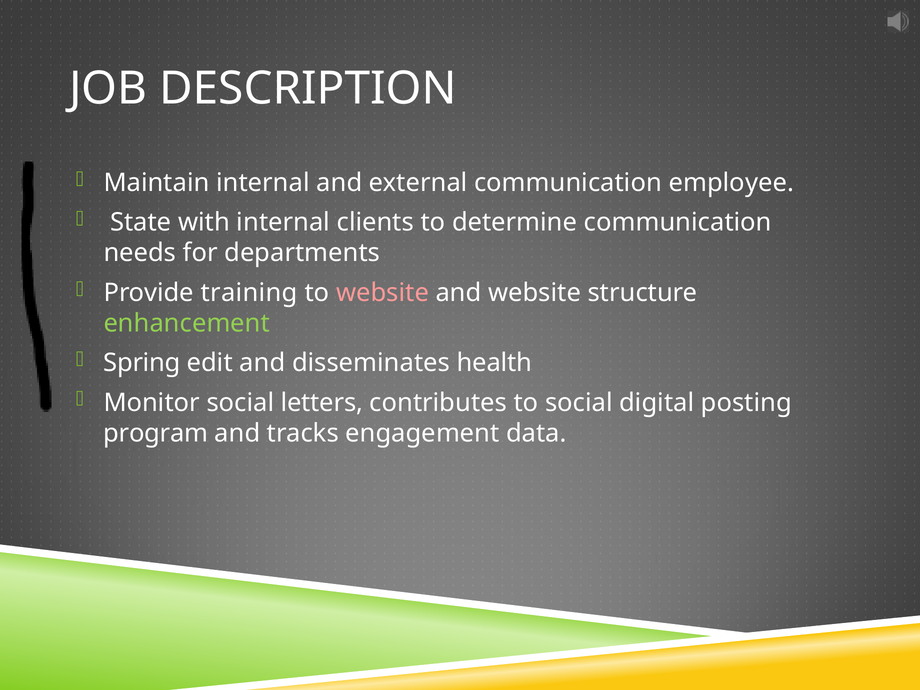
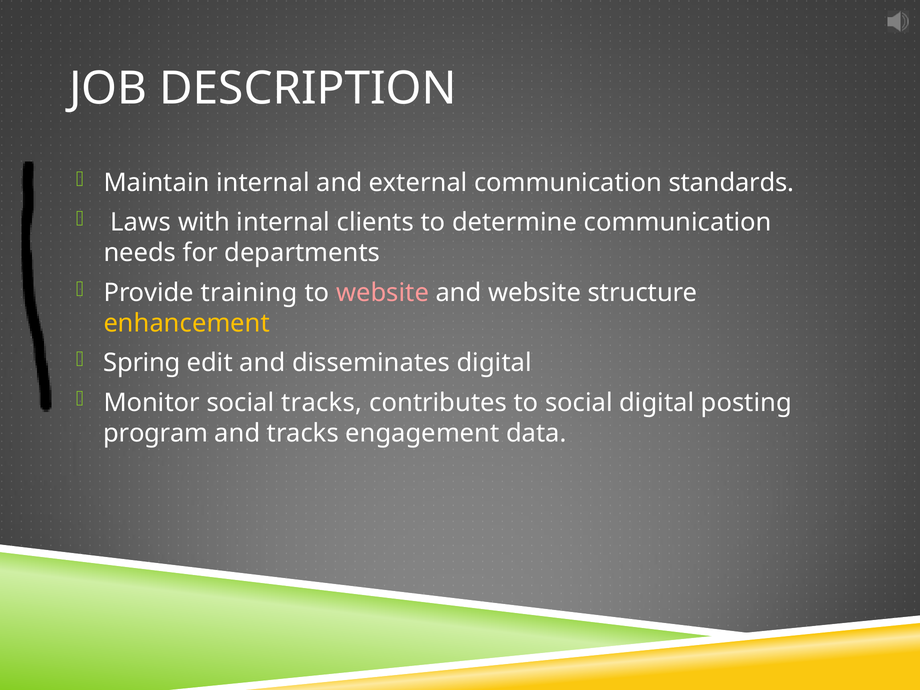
employee: employee -> standards
State: State -> Laws
enhancement colour: light green -> yellow
disseminates health: health -> digital
social letters: letters -> tracks
